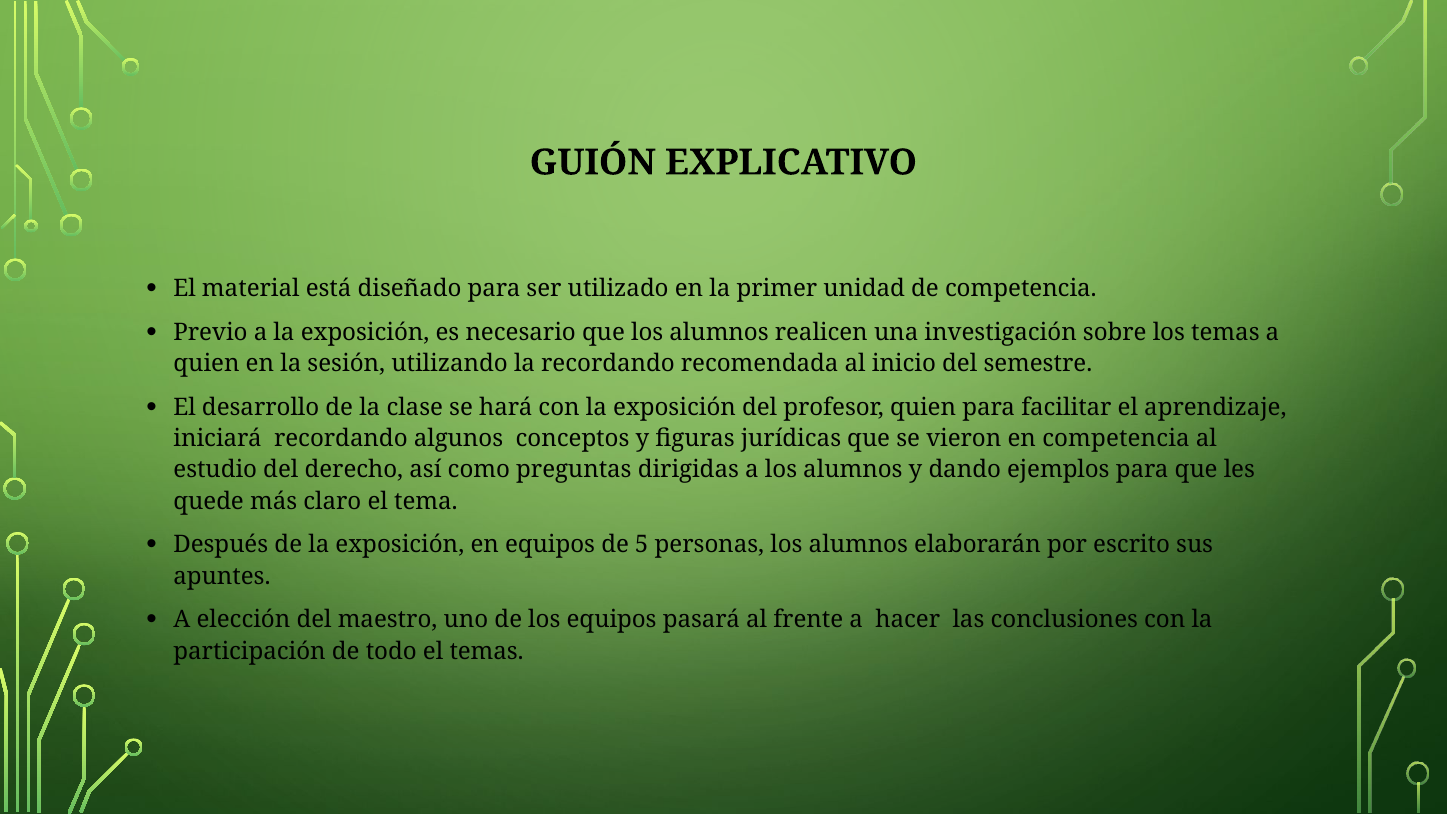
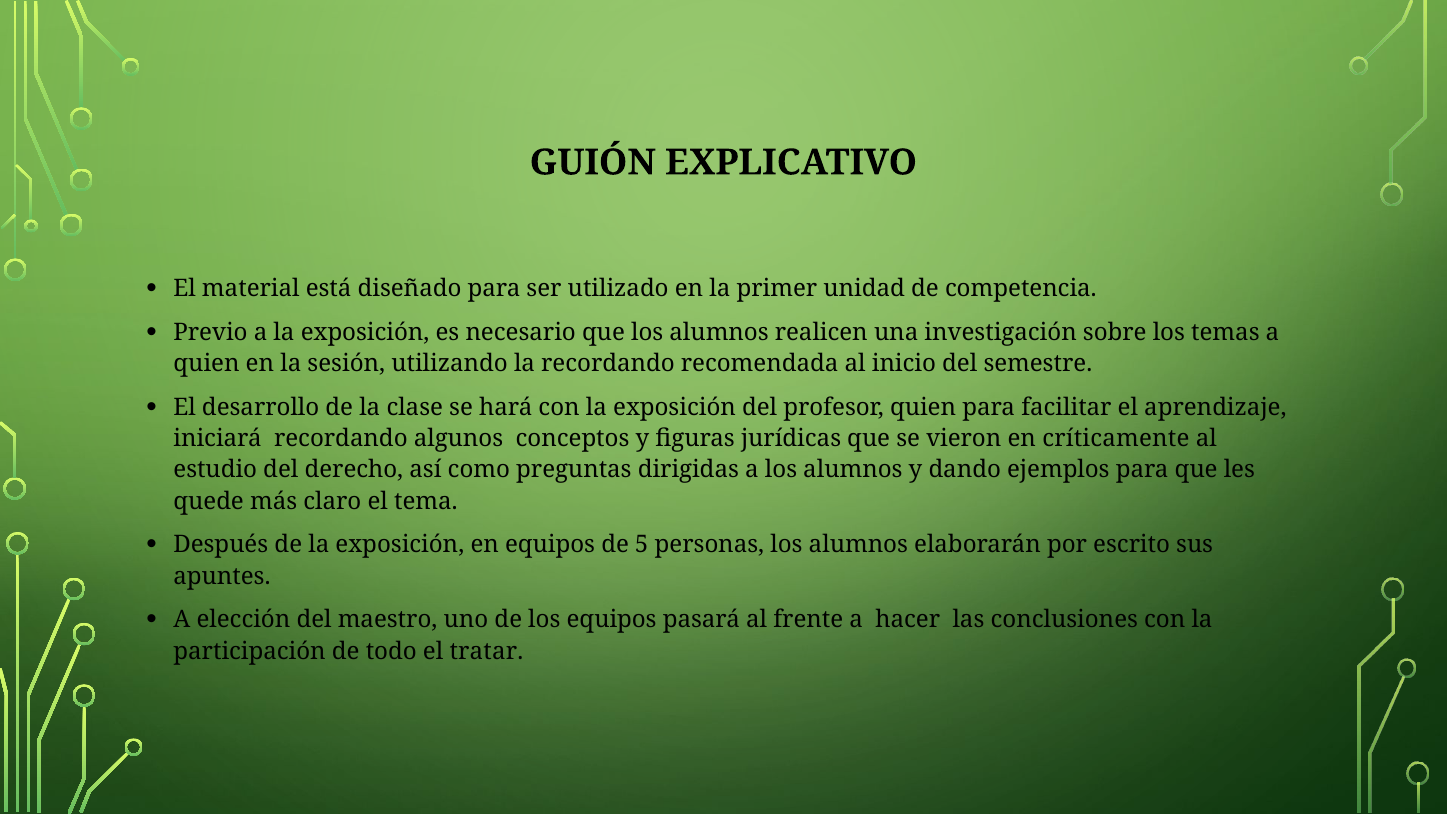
en competencia: competencia -> críticamente
el temas: temas -> tratar
